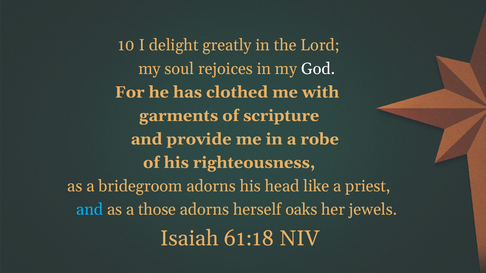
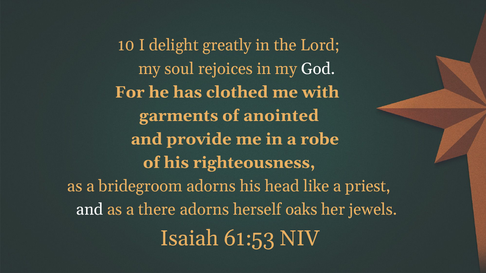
scripture: scripture -> anointed
and at (90, 210) colour: light blue -> white
those: those -> there
61:18: 61:18 -> 61:53
